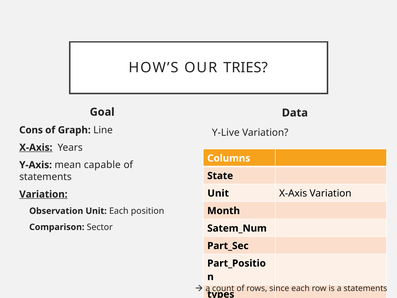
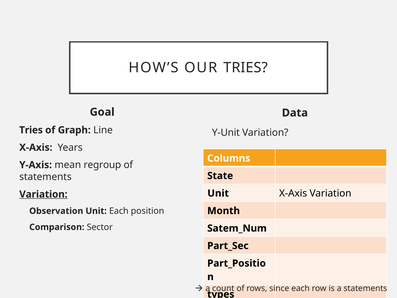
Cons at (31, 130): Cons -> Tries
Y-Live: Y-Live -> Y-Unit
X-Axis at (36, 147) underline: present -> none
capable: capable -> regroup
